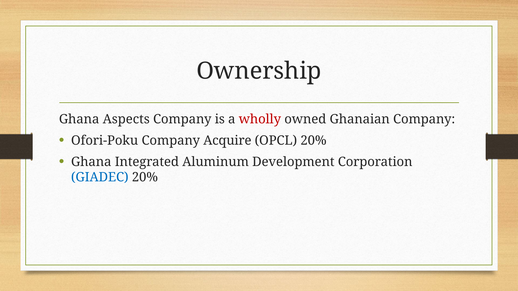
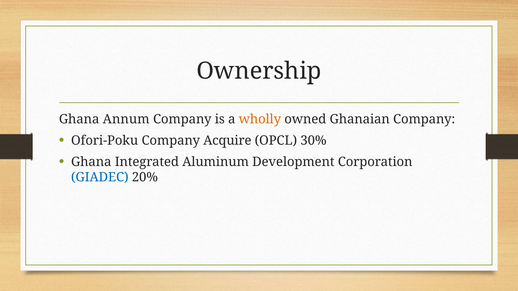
Aspects: Aspects -> Annum
wholly colour: red -> orange
OPCL 20%: 20% -> 30%
